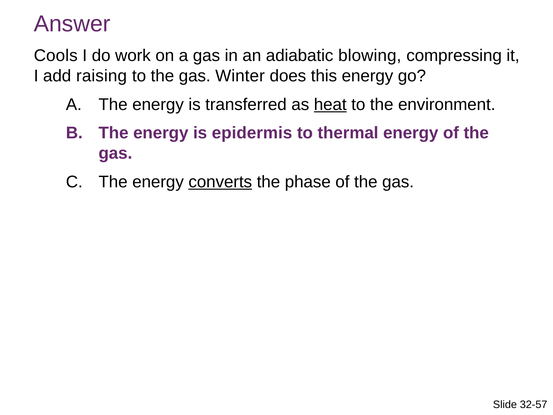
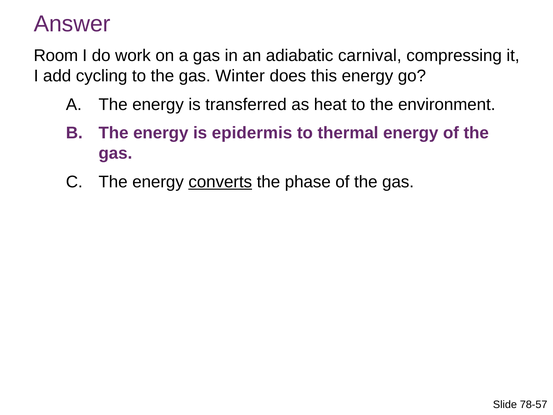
Cools: Cools -> Room
blowing: blowing -> carnival
raising: raising -> cycling
heat underline: present -> none
32-57: 32-57 -> 78-57
